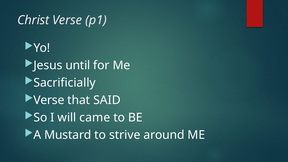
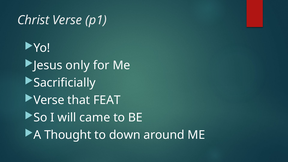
until: until -> only
SAID: SAID -> FEAT
Mustard: Mustard -> Thought
strive: strive -> down
